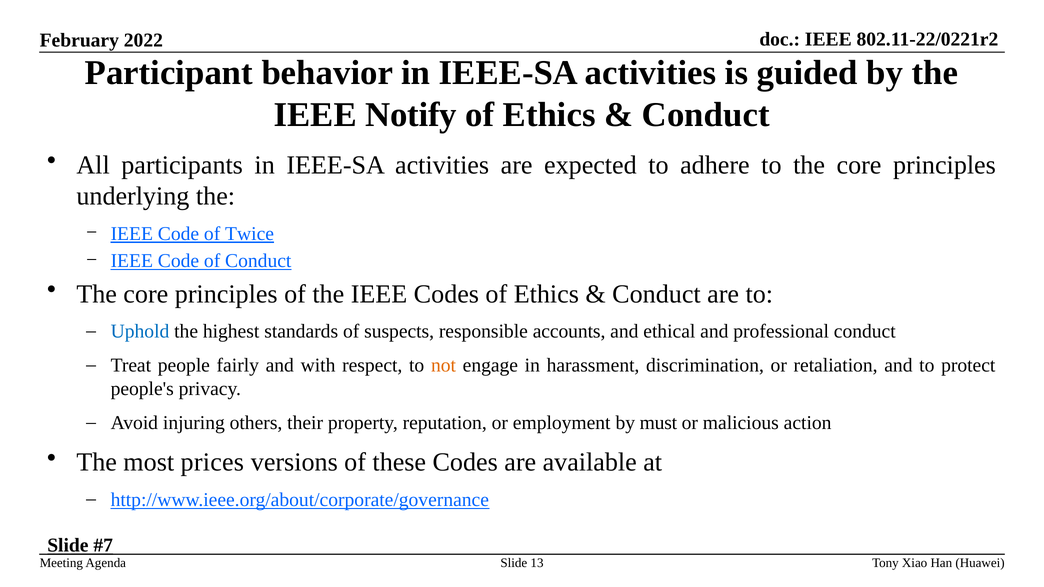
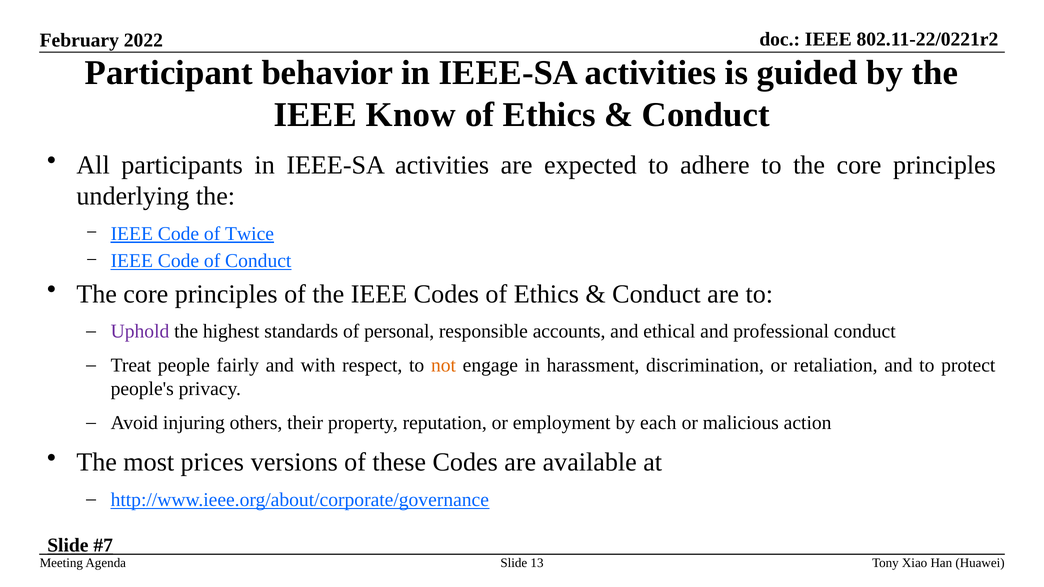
Notify: Notify -> Know
Uphold colour: blue -> purple
suspects: suspects -> personal
must: must -> each
